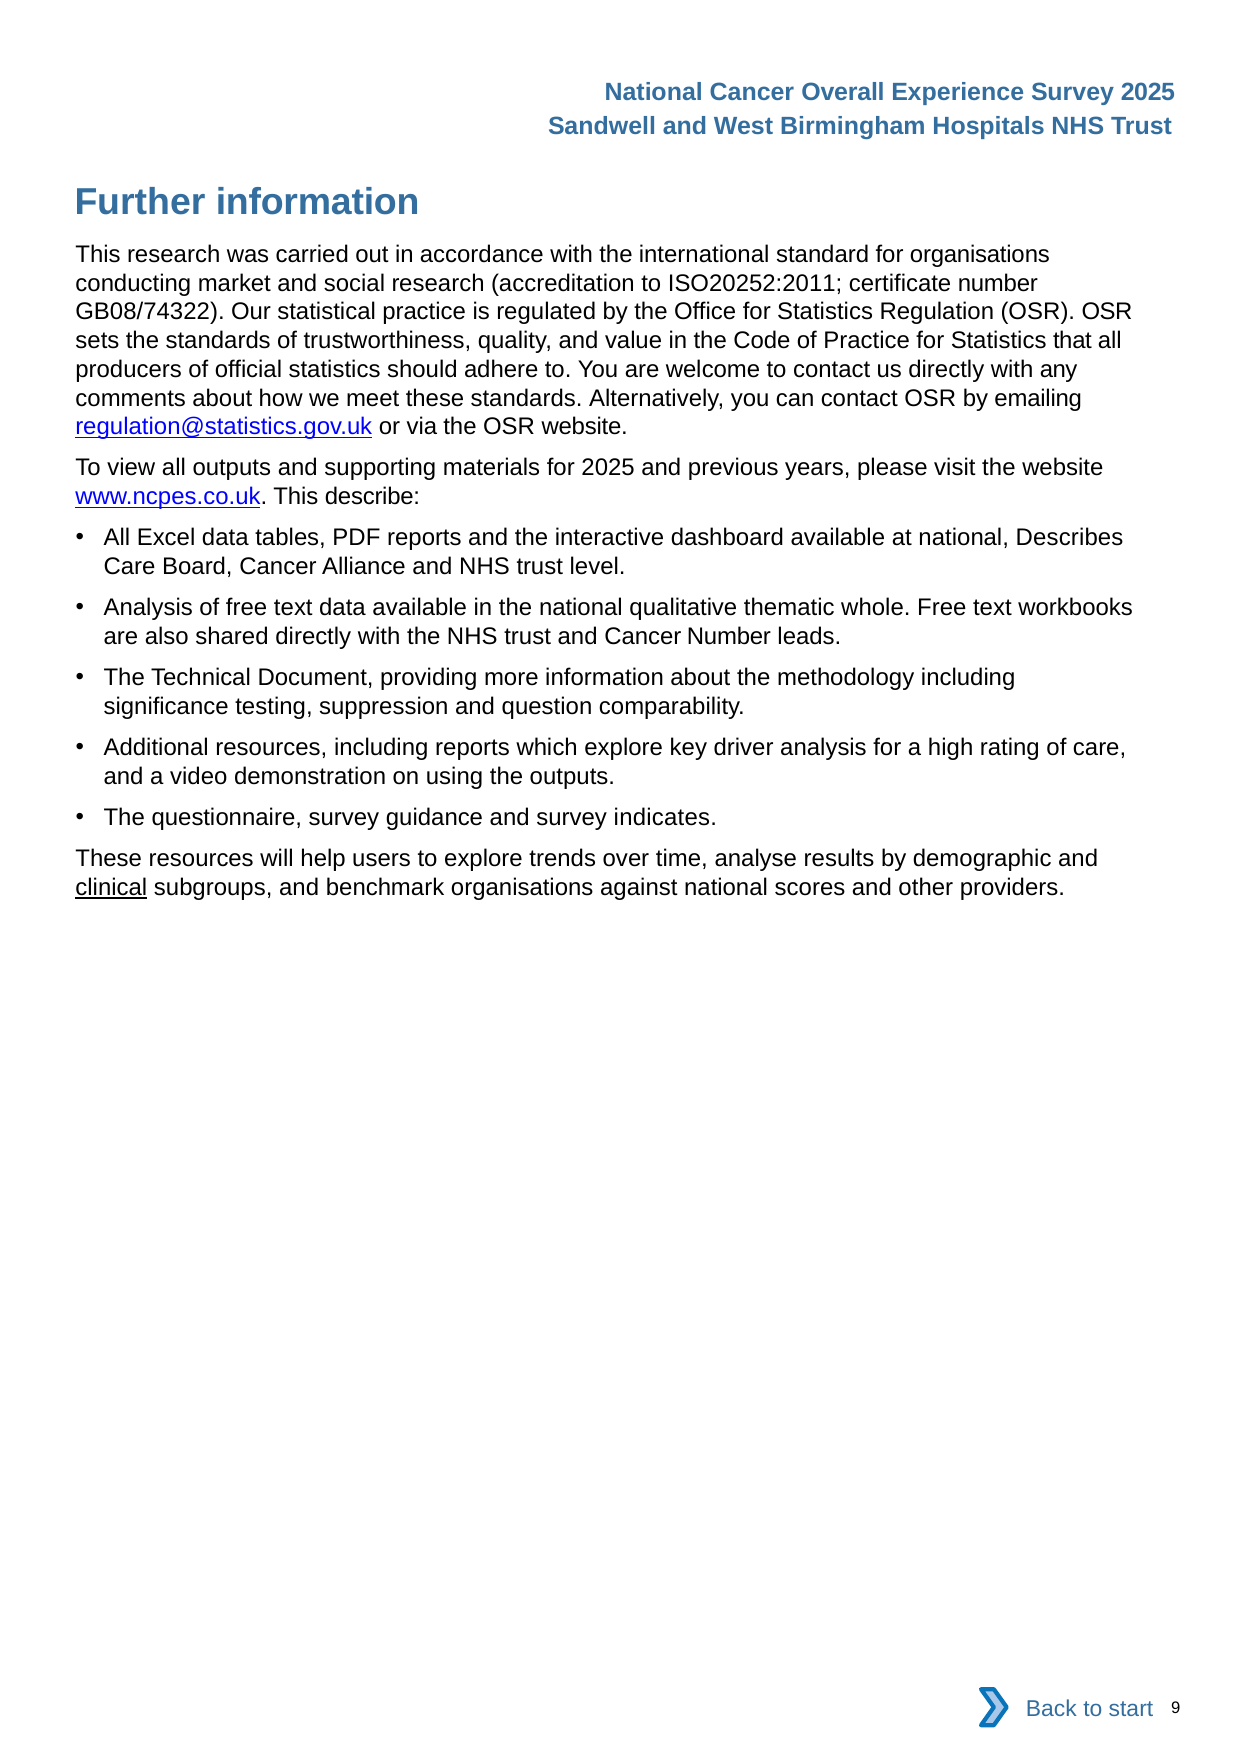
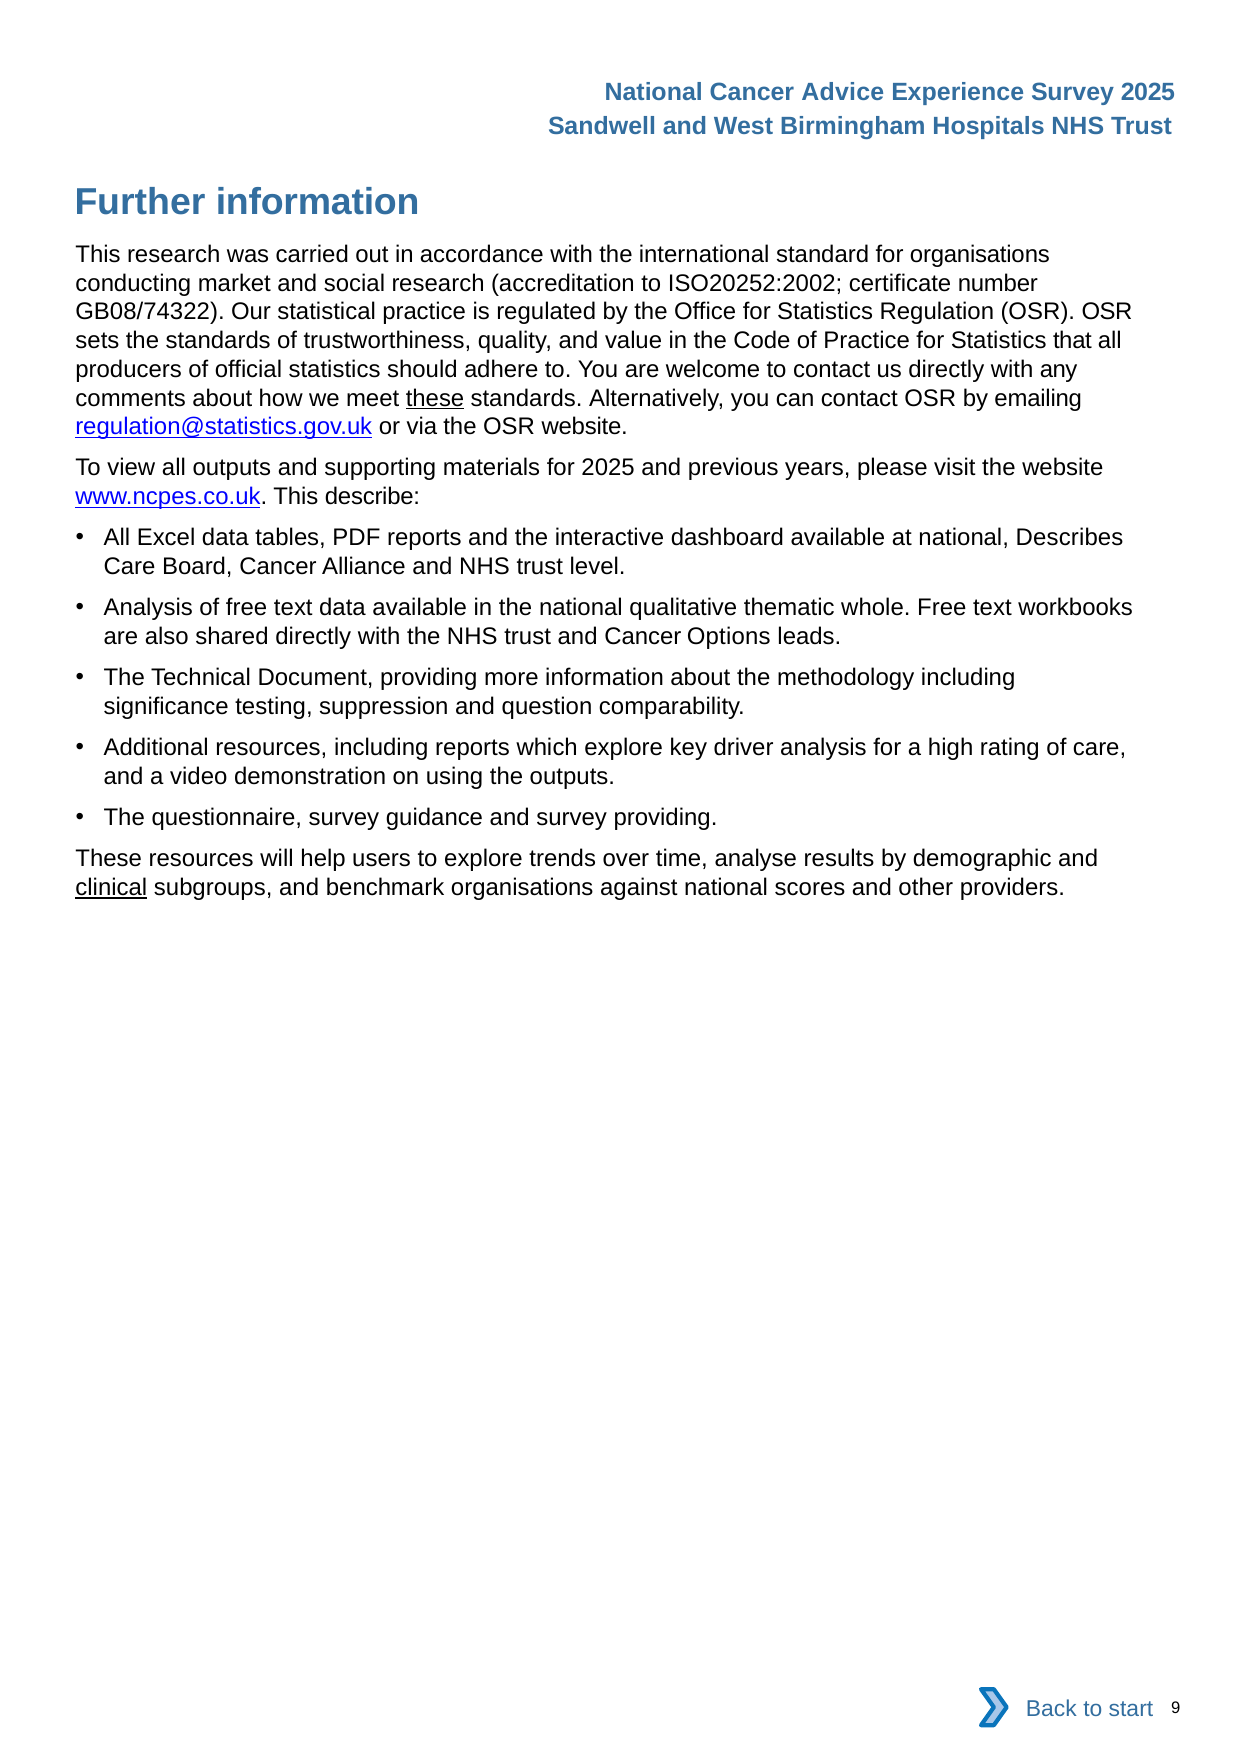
Overall: Overall -> Advice
ISO20252:2011: ISO20252:2011 -> ISO20252:2002
these at (435, 398) underline: none -> present
Cancer Number: Number -> Options
survey indicates: indicates -> providing
